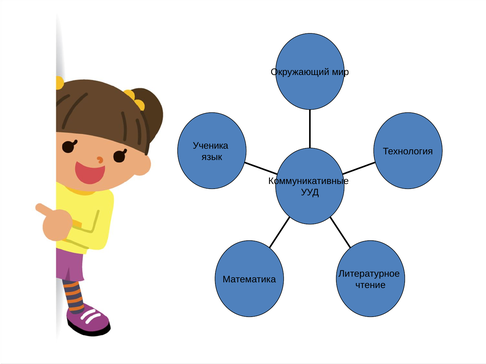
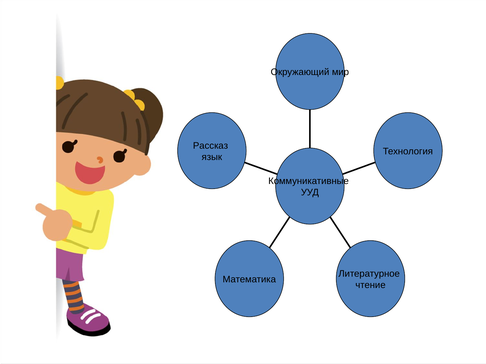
Ученика: Ученика -> Рассказ
